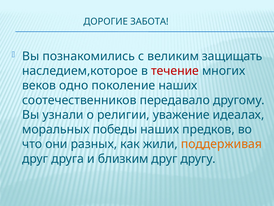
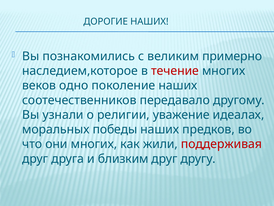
ДОРОГИЕ ЗАБОТА: ЗАБОТА -> НАШИХ
защищать: защищать -> примерно
они разных: разных -> многих
поддерживая colour: orange -> red
